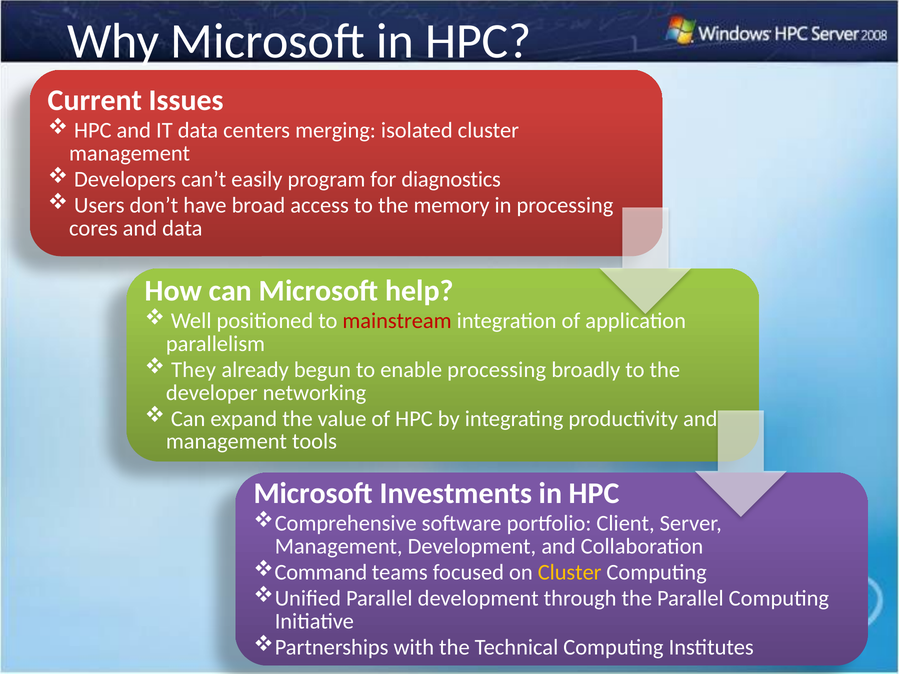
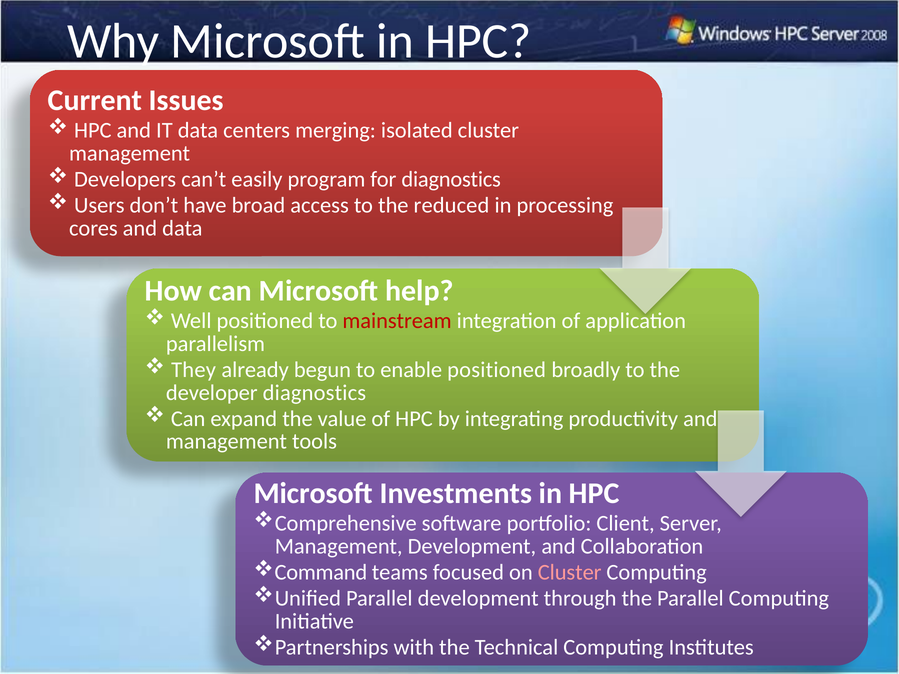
memory: memory -> reduced
enable processing: processing -> positioned
developer networking: networking -> diagnostics
Cluster at (570, 573) colour: yellow -> pink
